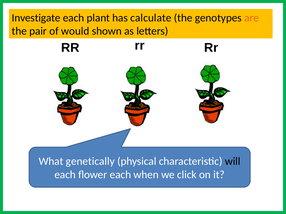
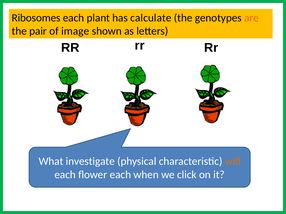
Investigate: Investigate -> Ribosomes
would: would -> image
genetically: genetically -> investigate
will colour: black -> orange
